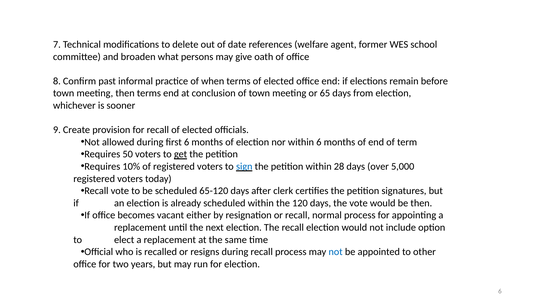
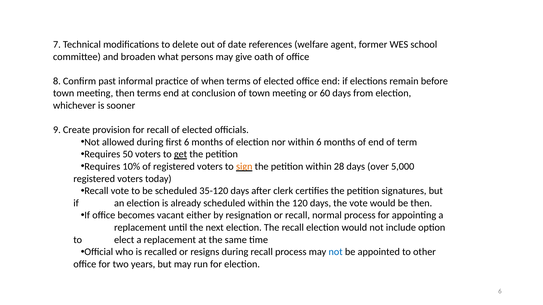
65: 65 -> 60
sign colour: blue -> orange
65-120: 65-120 -> 35-120
